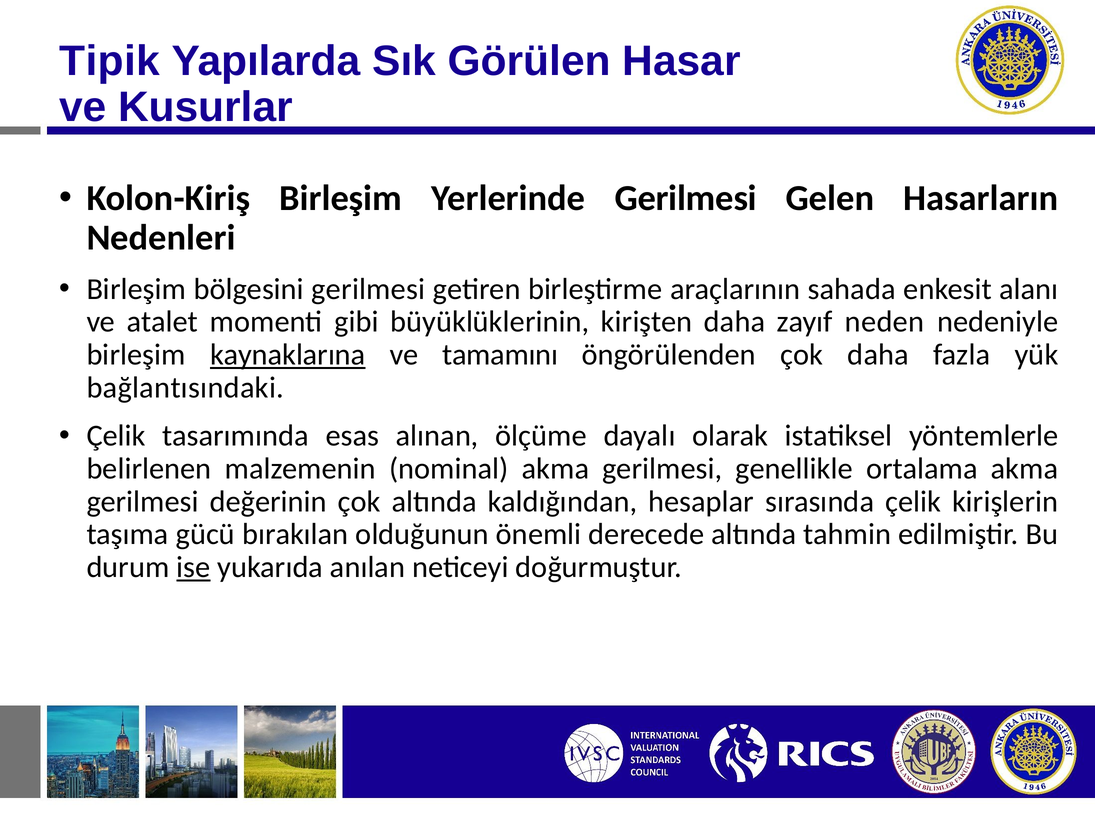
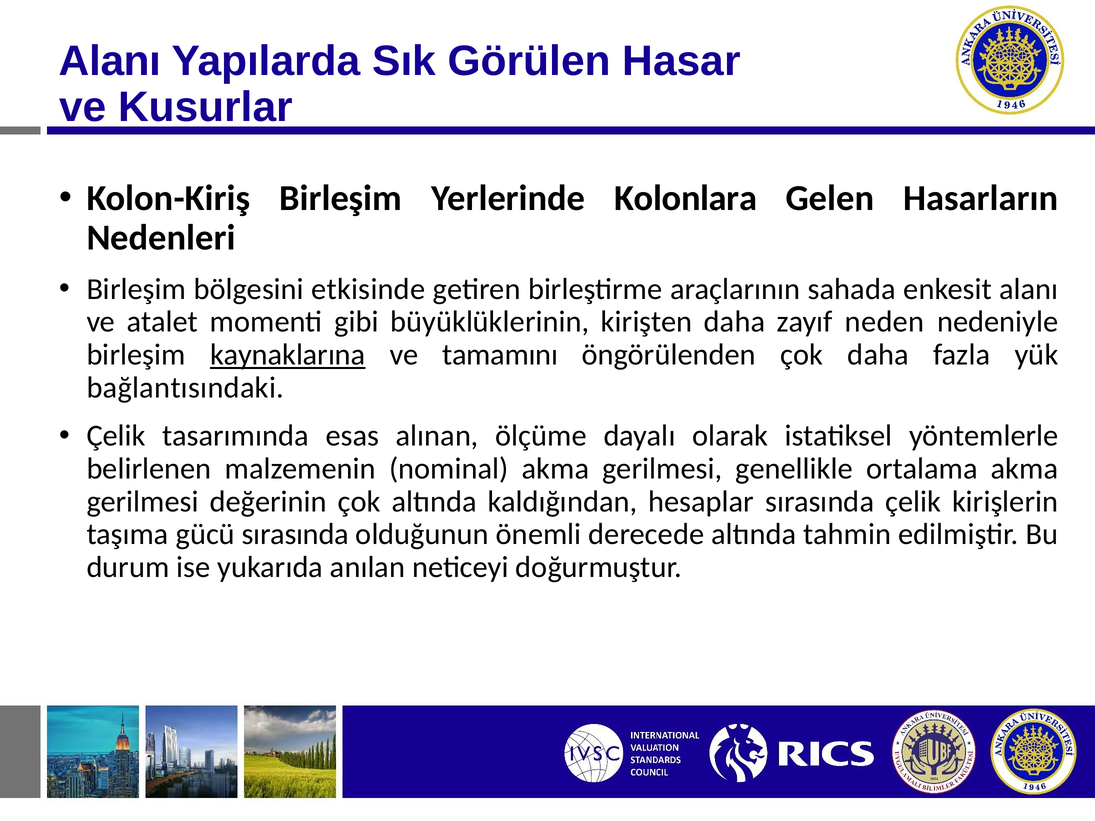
Tipik at (110, 61): Tipik -> Alanı
Yerlerinde Gerilmesi: Gerilmesi -> Kolonlara
bölgesini gerilmesi: gerilmesi -> etkisinde
gücü bırakılan: bırakılan -> sırasında
ise underline: present -> none
